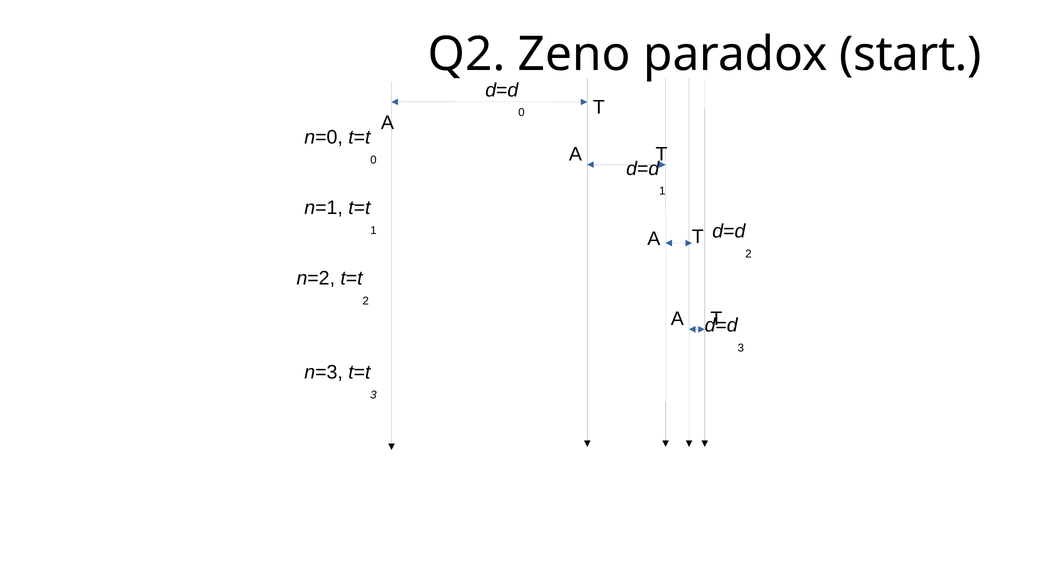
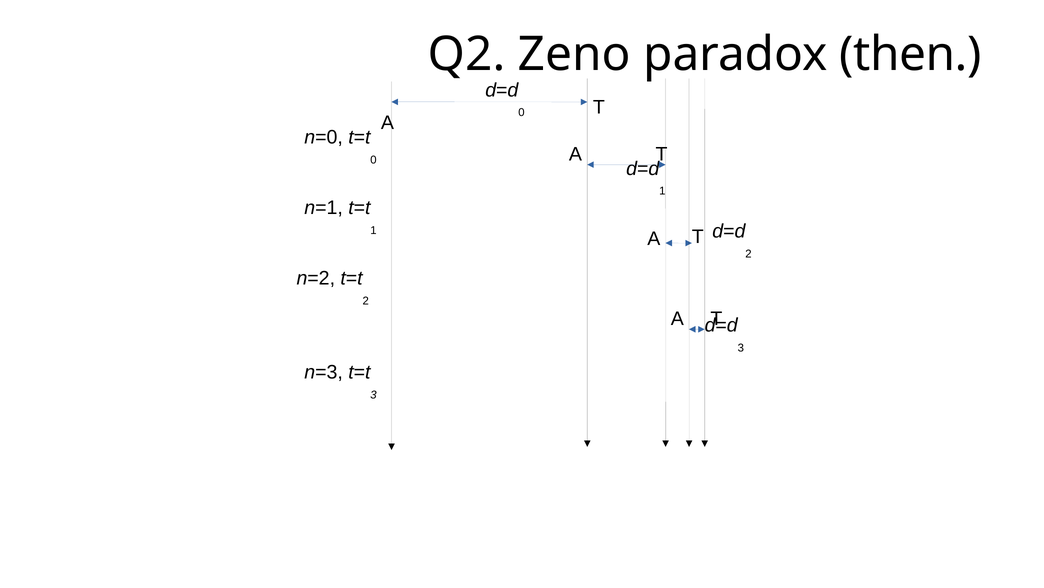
start: start -> then
